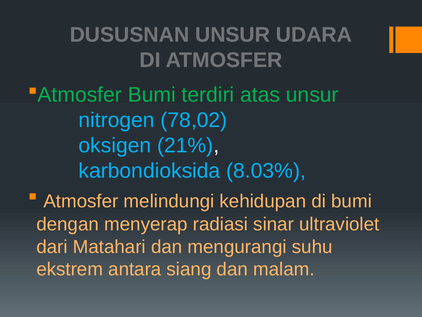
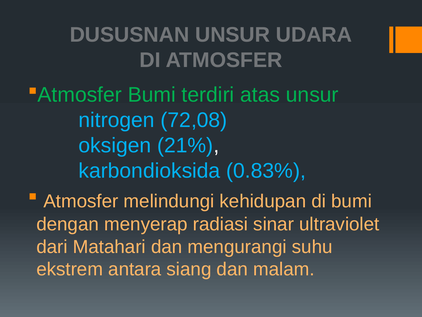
78,02: 78,02 -> 72,08
8.03%: 8.03% -> 0.83%
